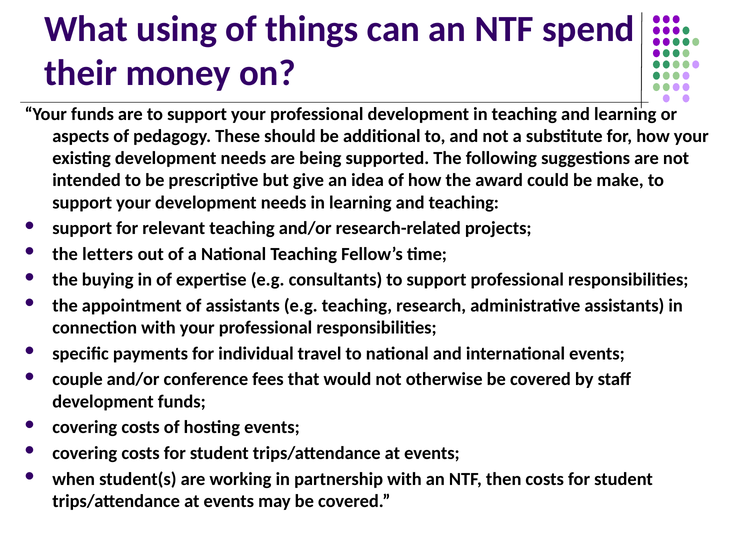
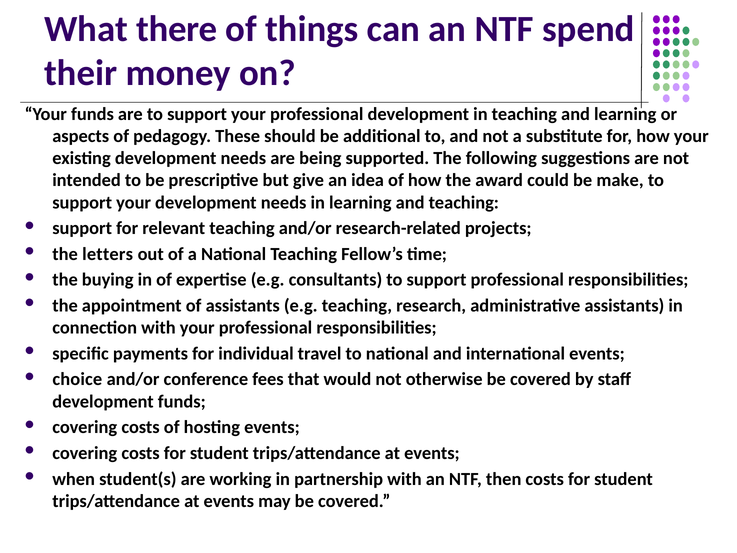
using: using -> there
couple: couple -> choice
